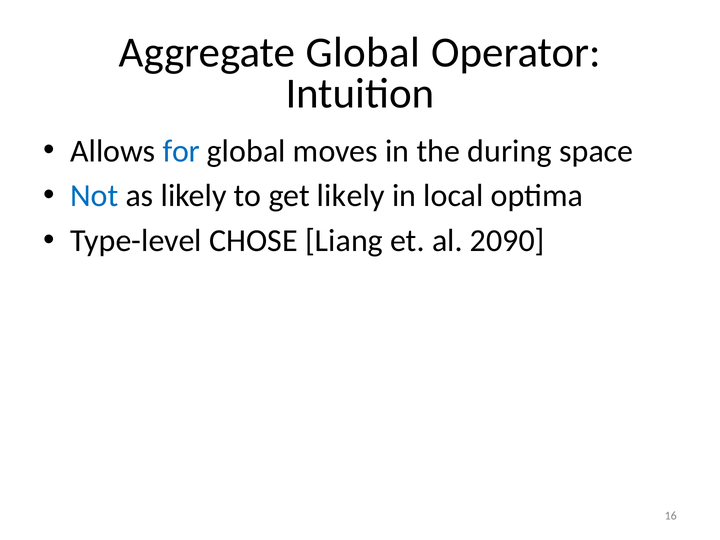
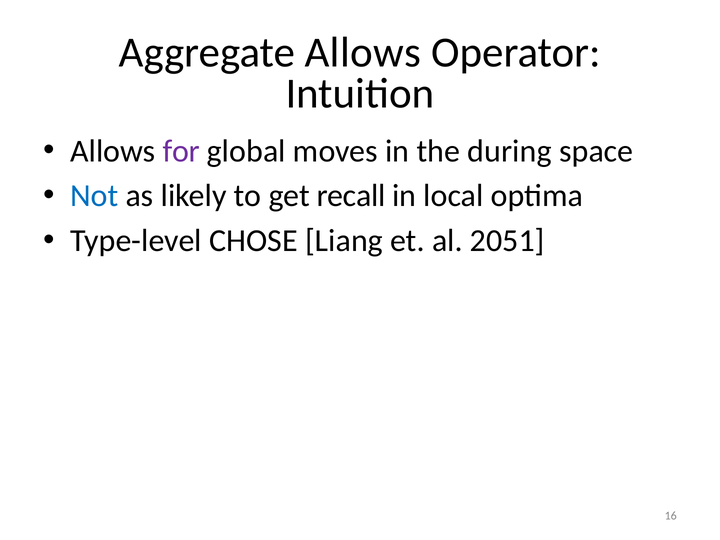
Aggregate Global: Global -> Allows
for colour: blue -> purple
get likely: likely -> recall
2090: 2090 -> 2051
